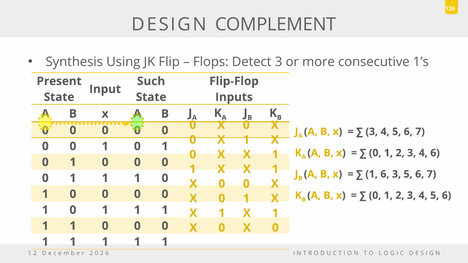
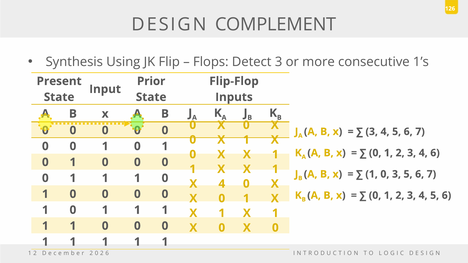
Such: Such -> Prior
6 at (385, 174): 6 -> 0
0 at (222, 184): 0 -> 4
